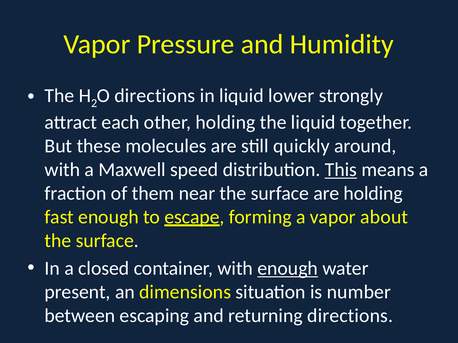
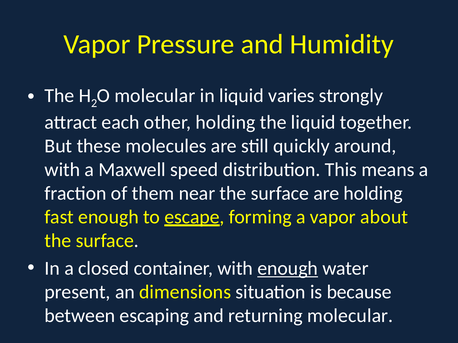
directions at (155, 96): directions -> molecular
lower: lower -> varies
This underline: present -> none
number: number -> because
returning directions: directions -> molecular
